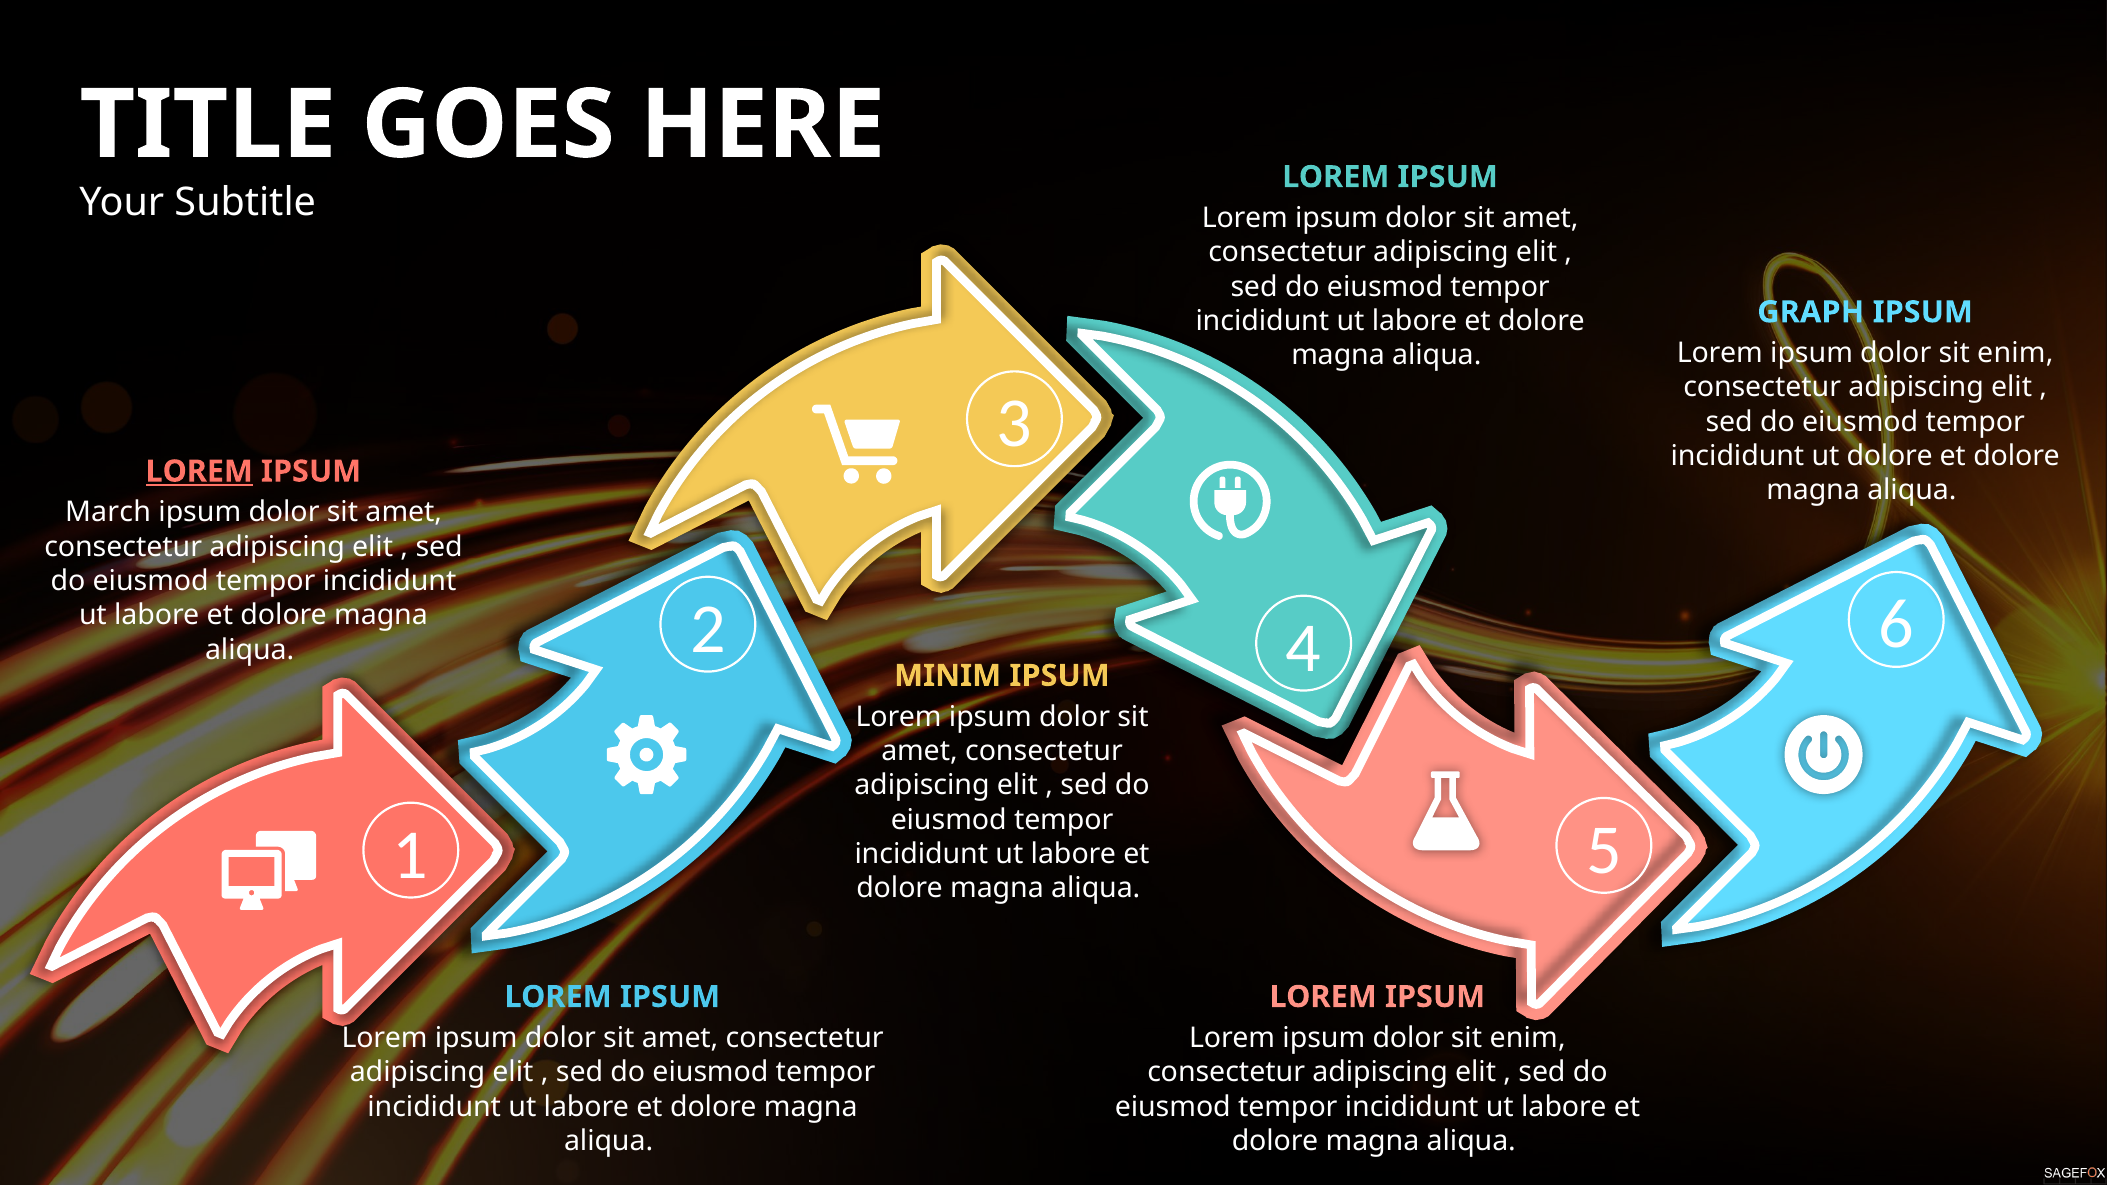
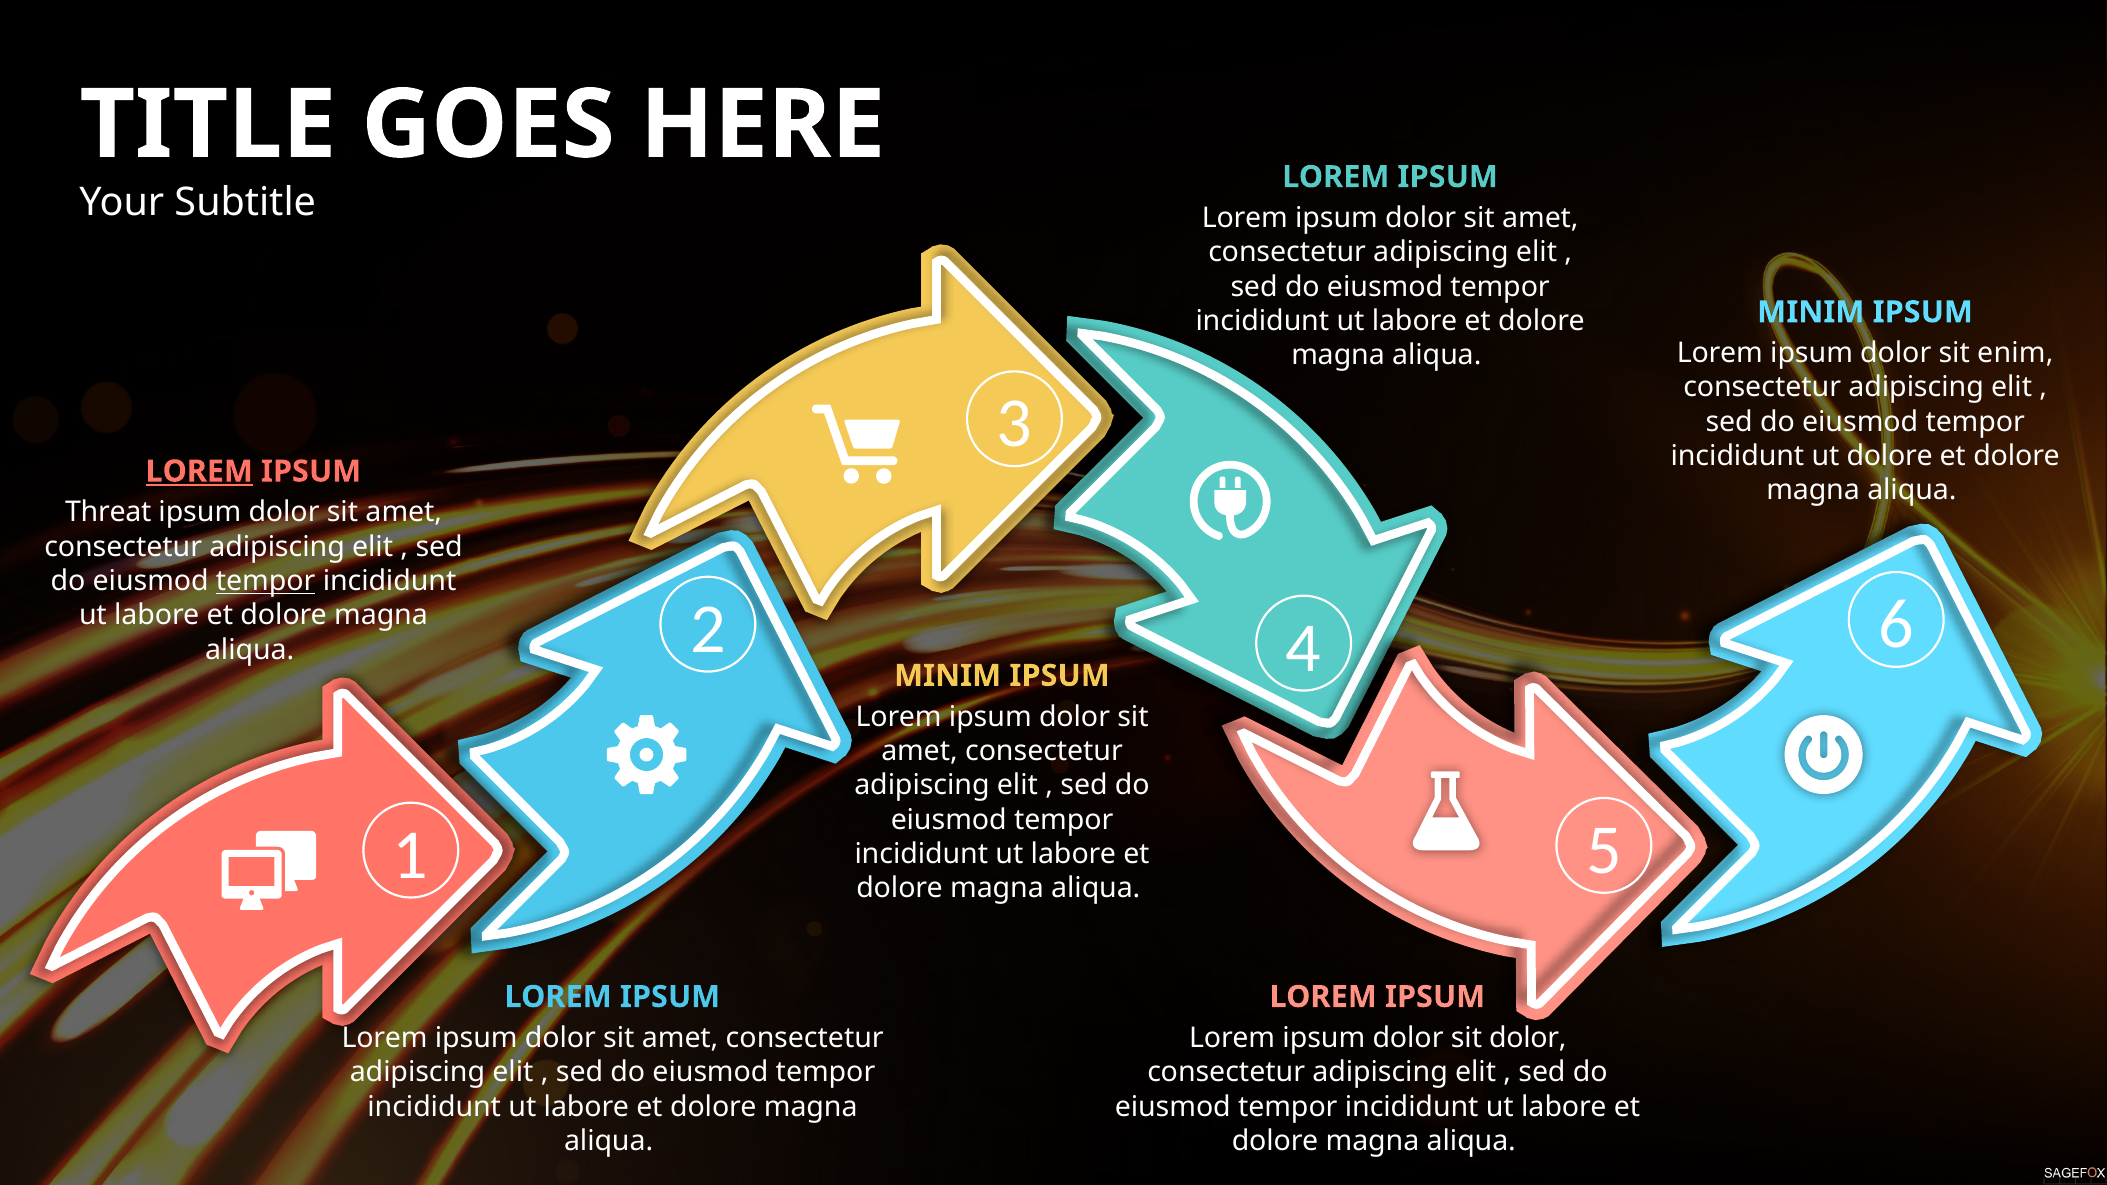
GRAPH at (1811, 312): GRAPH -> MINIM
March: March -> Threat
tempor at (266, 581) underline: none -> present
enim at (1528, 1038): enim -> dolor
